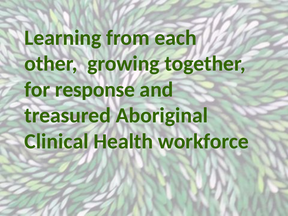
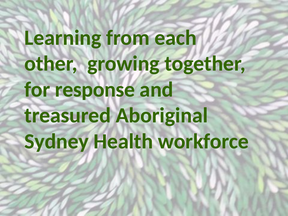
Clinical: Clinical -> Sydney
